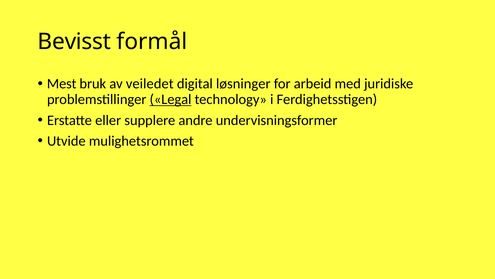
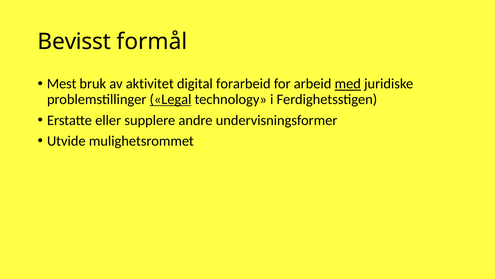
veiledet: veiledet -> aktivitet
løsninger: løsninger -> forarbeid
med underline: none -> present
